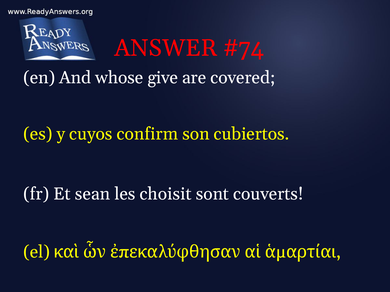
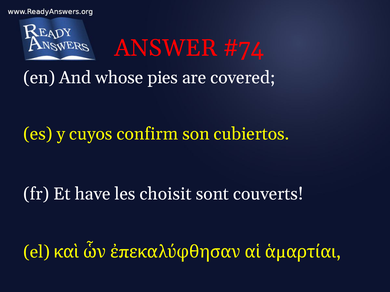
give: give -> pies
sean: sean -> have
